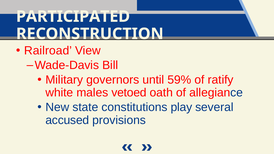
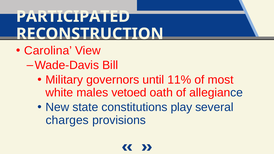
Railroad: Railroad -> Carolina
59%: 59% -> 11%
ratify: ratify -> most
accused: accused -> charges
